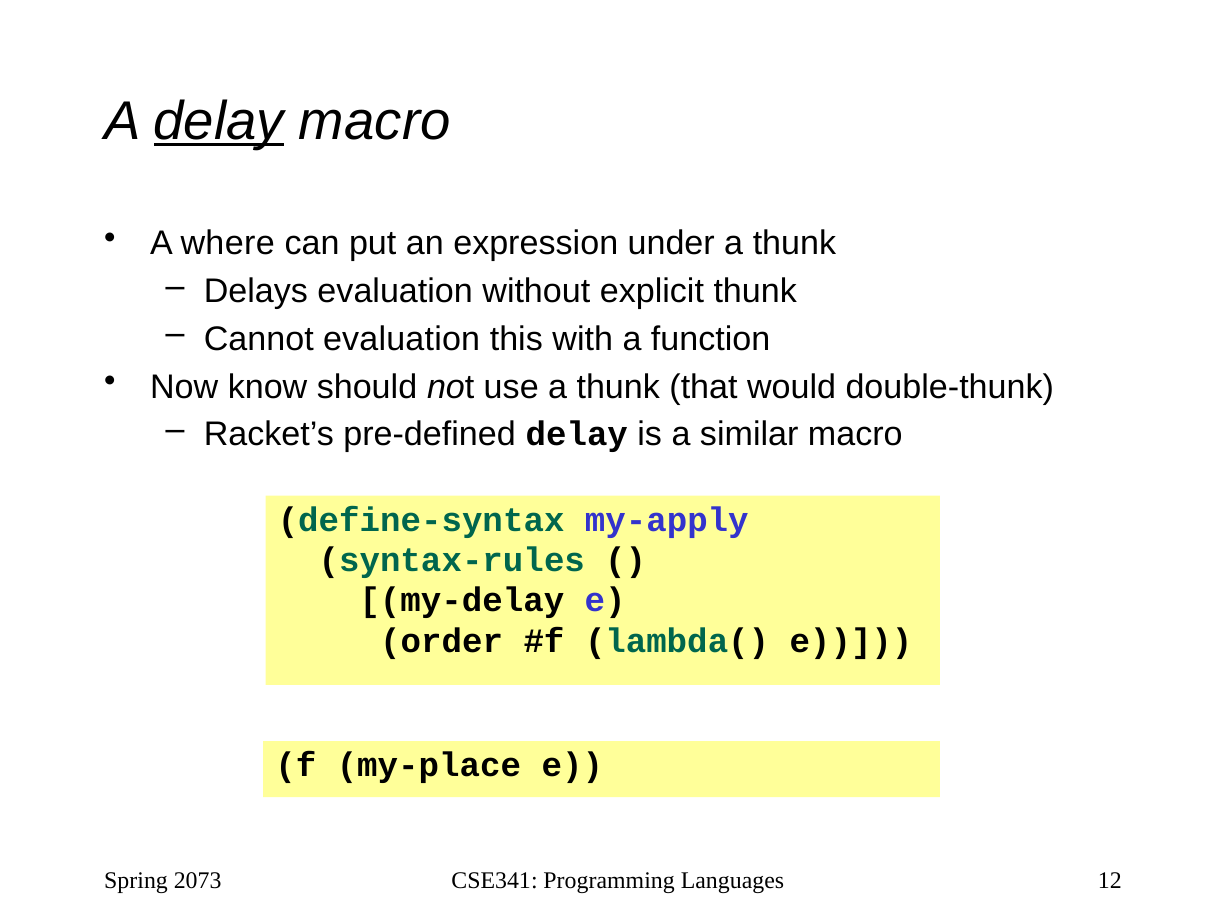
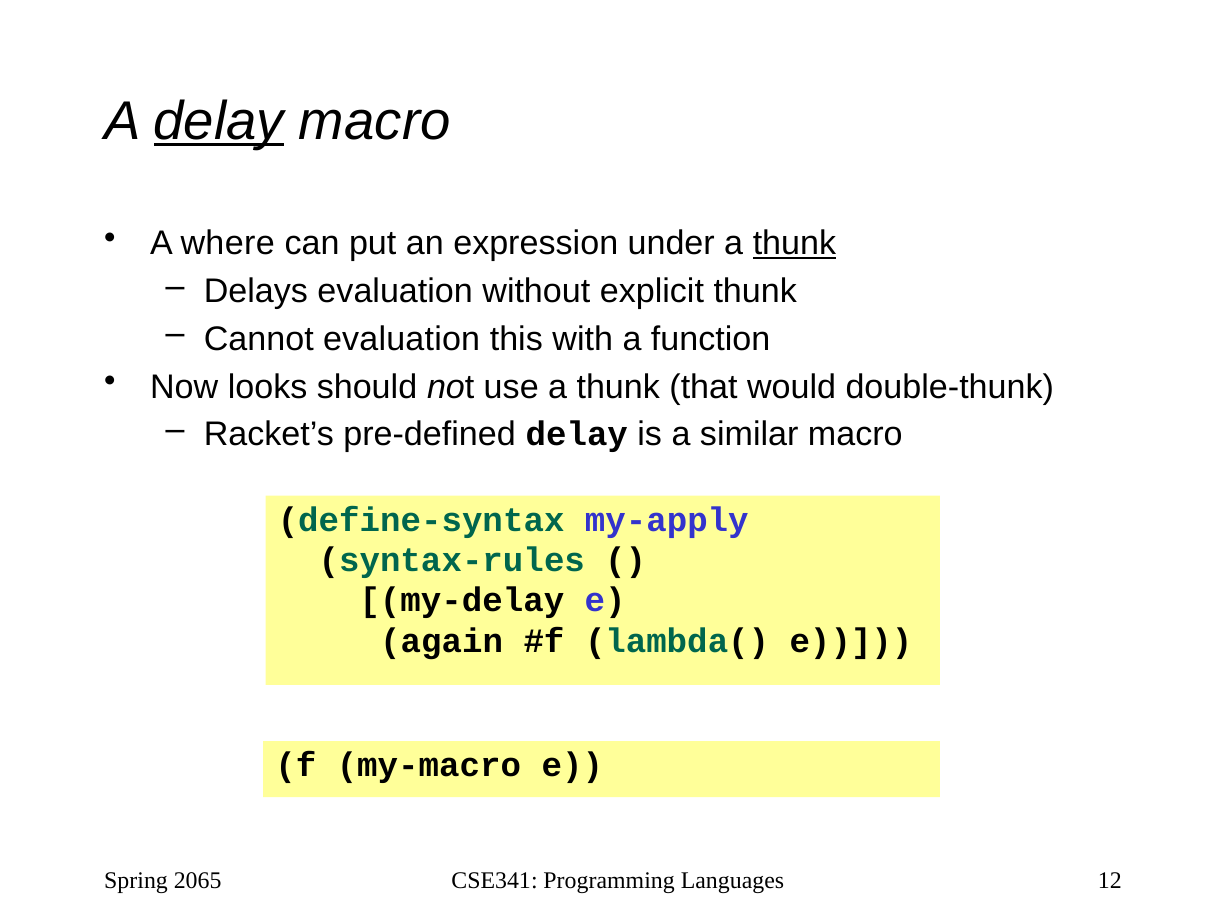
thunk at (794, 244) underline: none -> present
know: know -> looks
order: order -> again
my-place: my-place -> my-macro
2073: 2073 -> 2065
